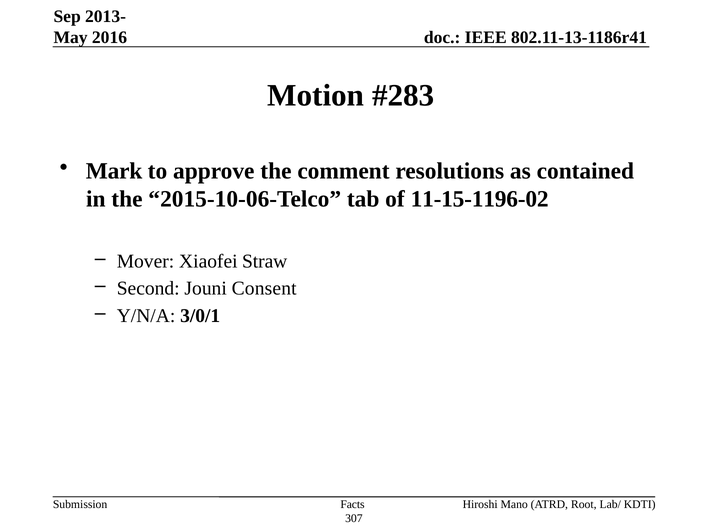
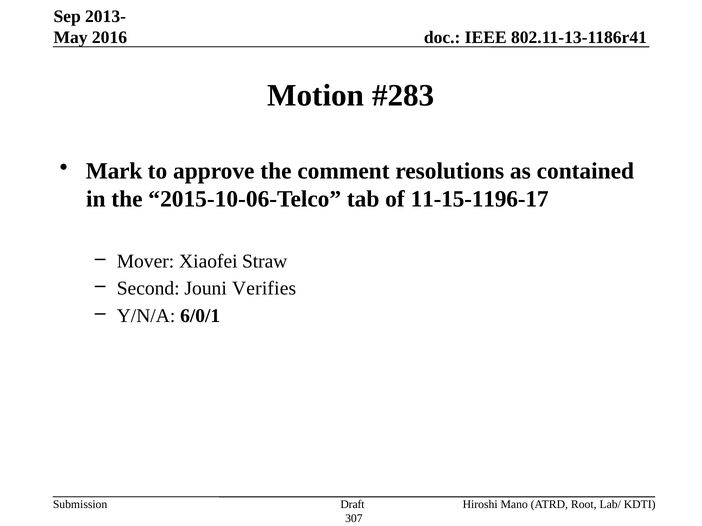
11-15-1196-02: 11-15-1196-02 -> 11-15-1196-17
Consent: Consent -> Verifies
3/0/1: 3/0/1 -> 6/0/1
Facts: Facts -> Draft
